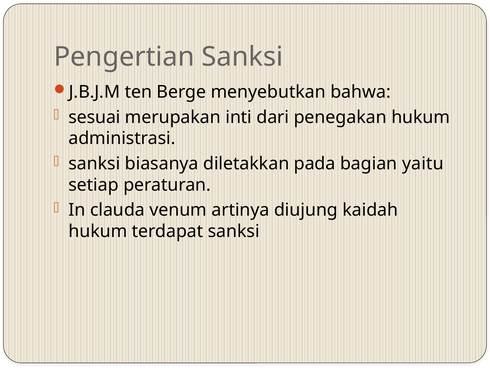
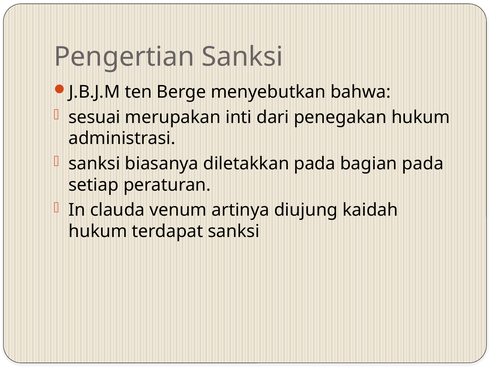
bagian yaitu: yaitu -> pada
